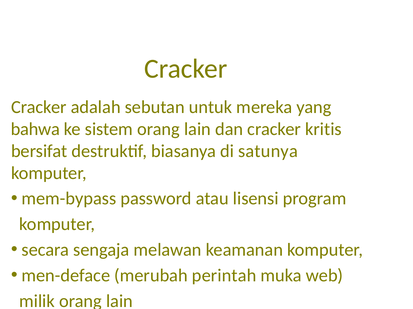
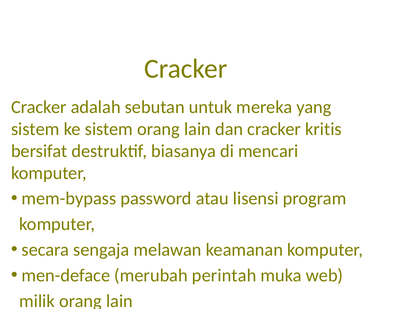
bahwa at (35, 129): bahwa -> sistem
satunya: satunya -> mencari
